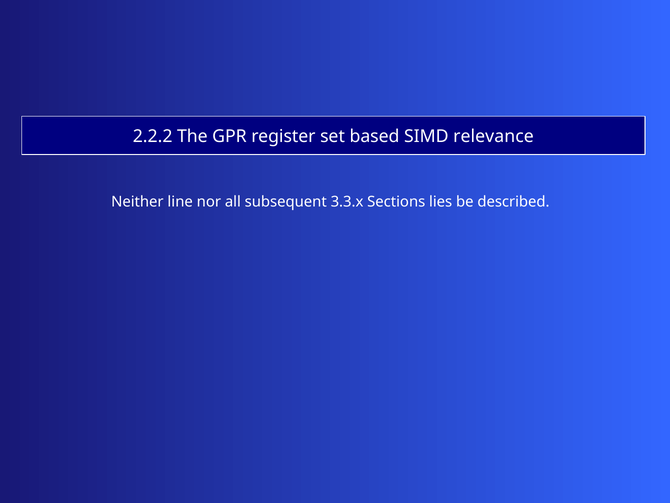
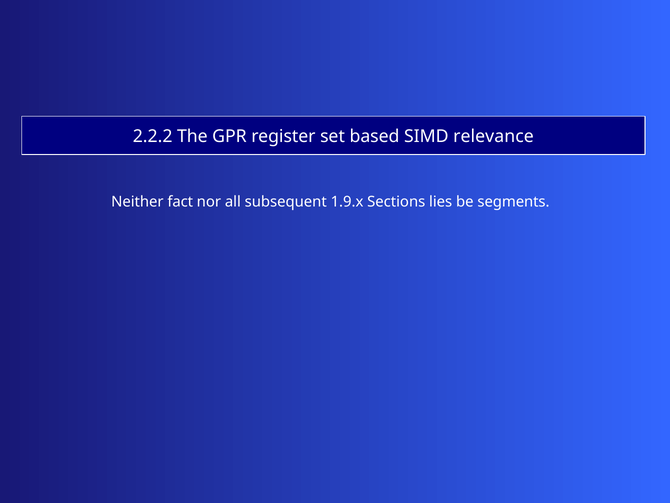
line: line -> fact
3.3.x: 3.3.x -> 1.9.x
described: described -> segments
